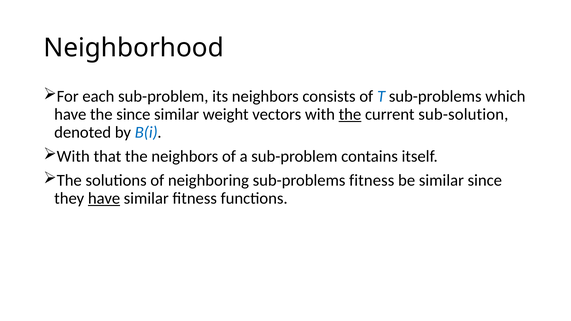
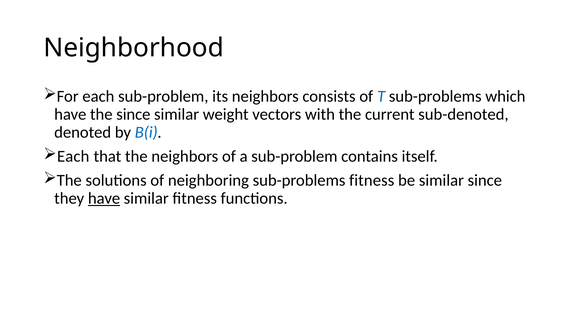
the at (350, 115) underline: present -> none
sub-solution: sub-solution -> sub-denoted
With at (73, 156): With -> Each
